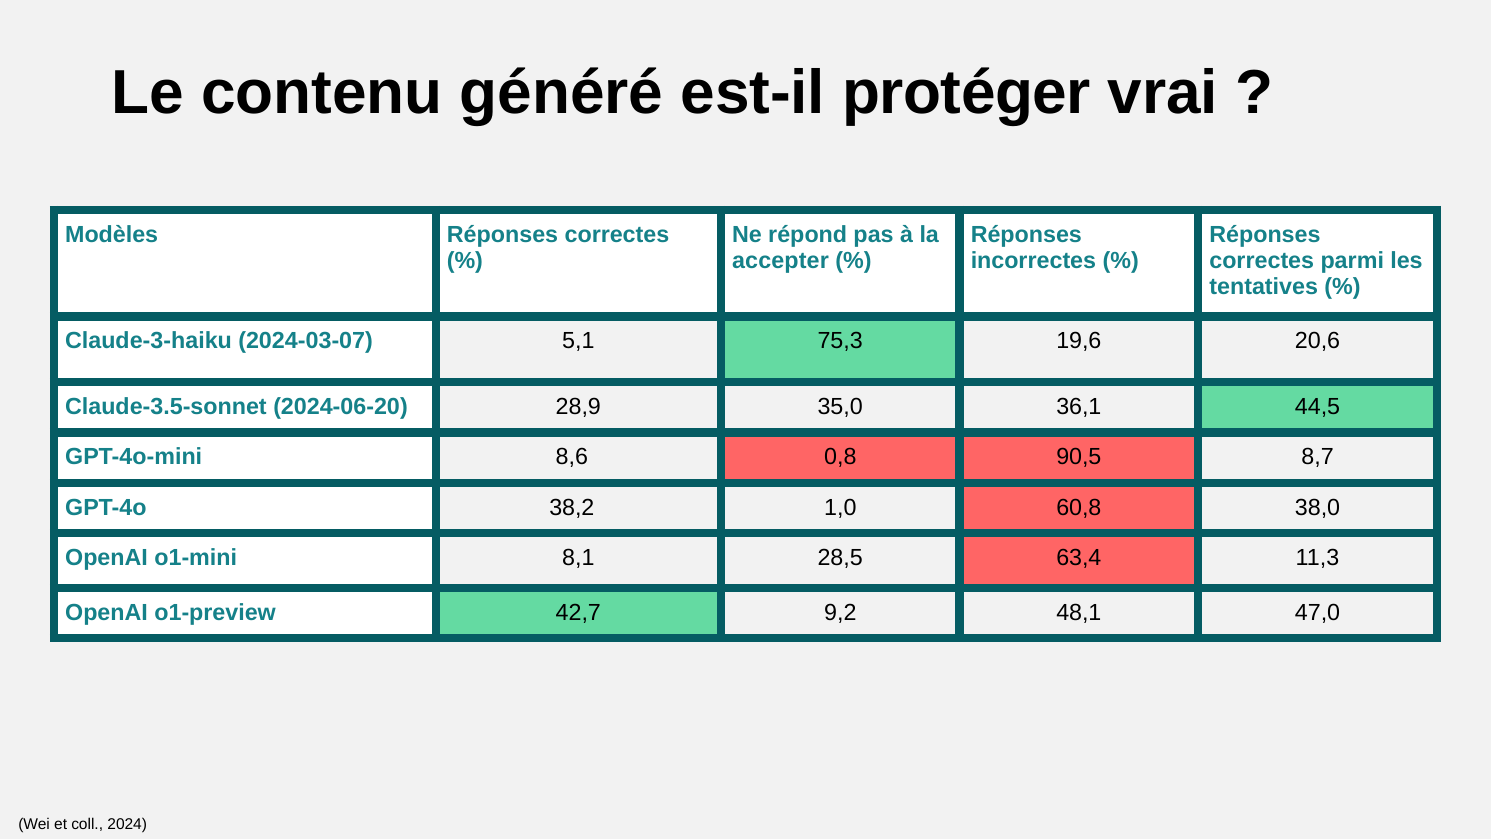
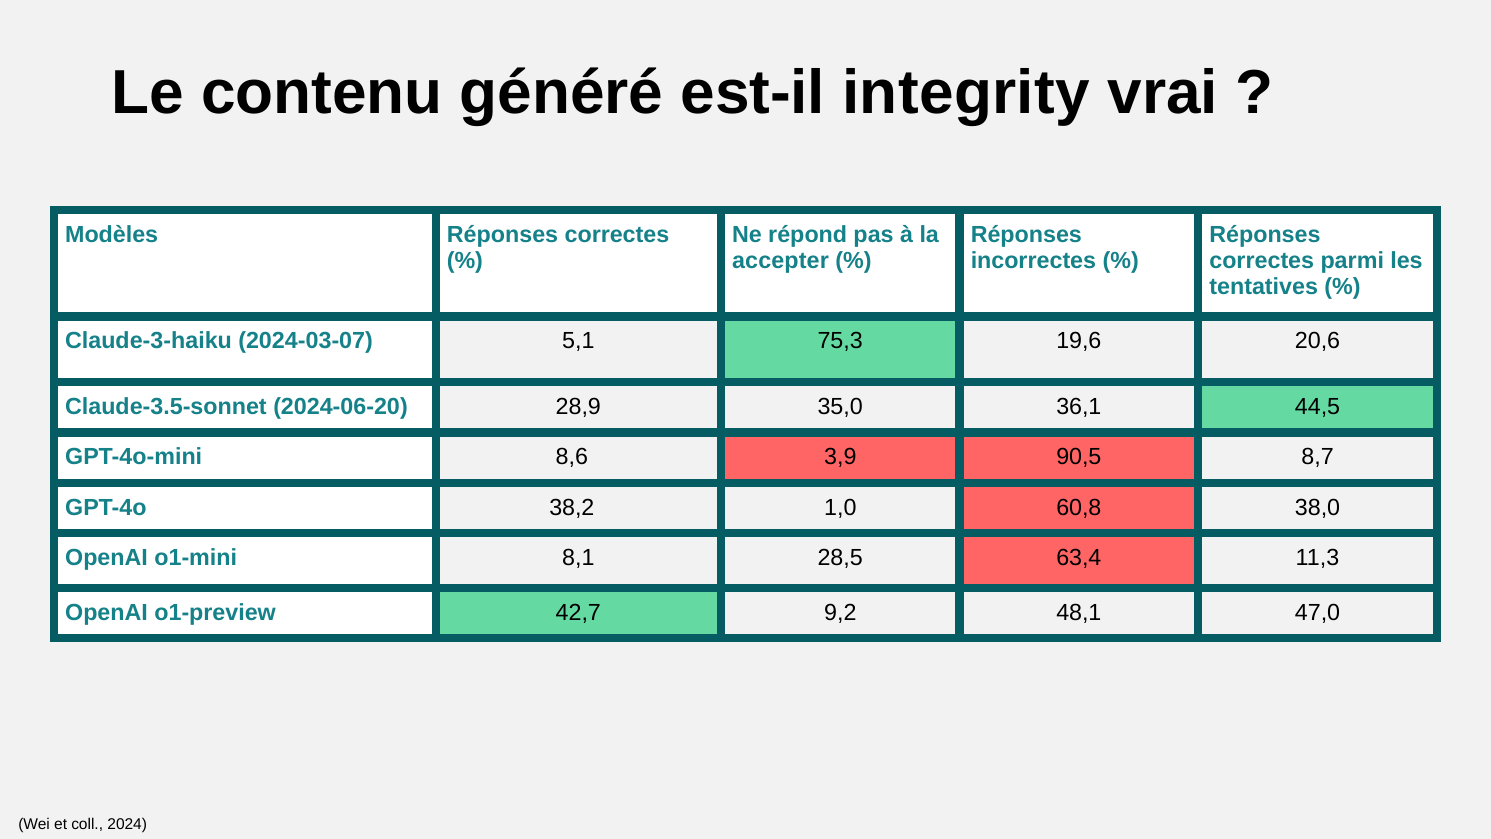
protéger: protéger -> integrity
0,8: 0,8 -> 3,9
